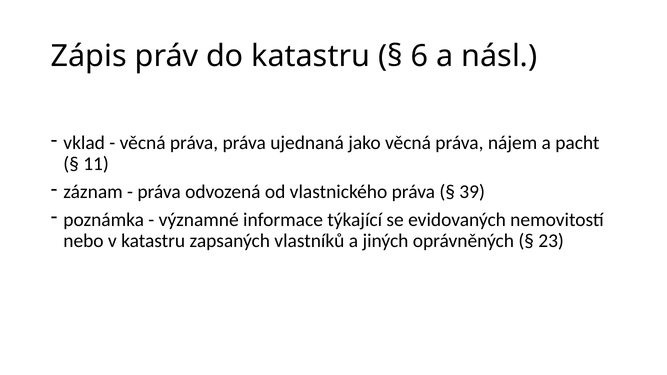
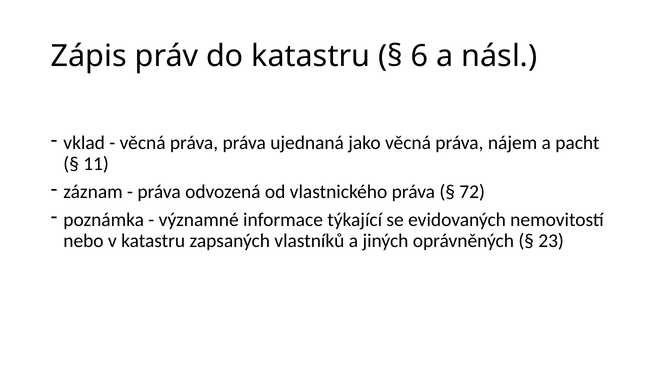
39: 39 -> 72
